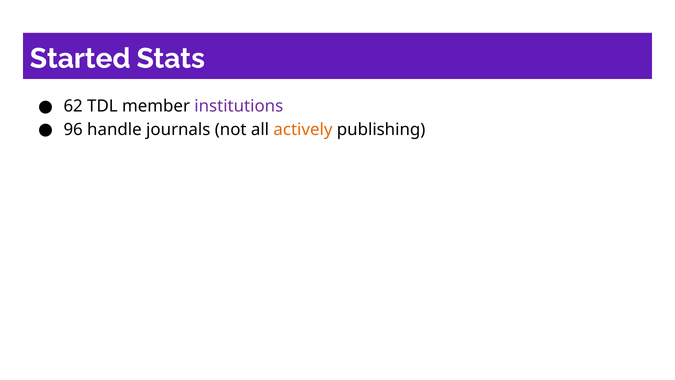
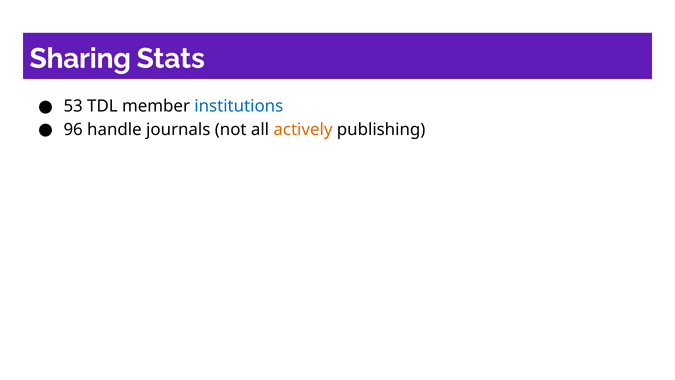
Started: Started -> Sharing
62: 62 -> 53
institutions colour: purple -> blue
